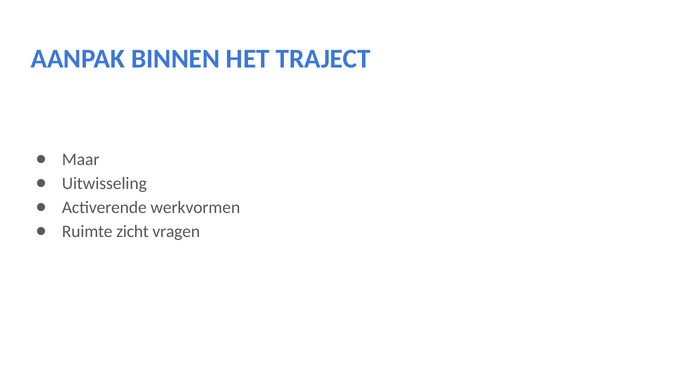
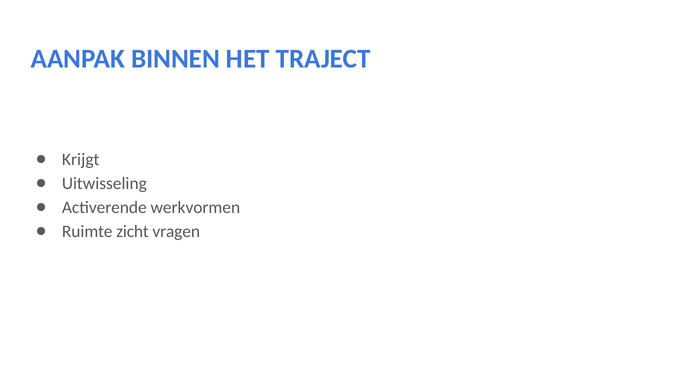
Maar: Maar -> Krijgt
